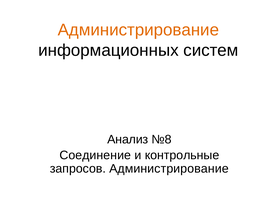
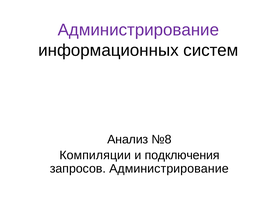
Администрирование at (138, 30) colour: orange -> purple
Соединение: Соединение -> Компиляции
контрольные: контрольные -> подключения
